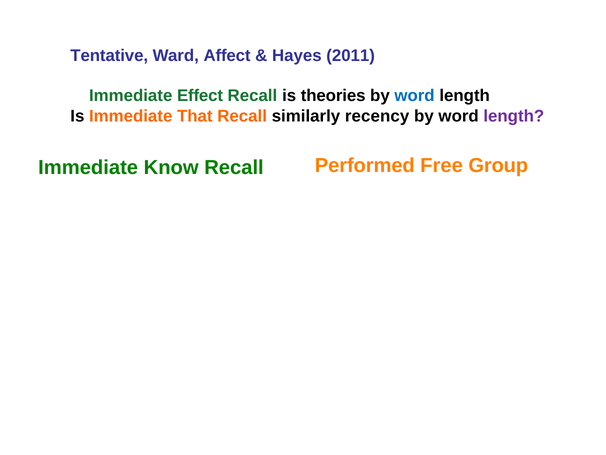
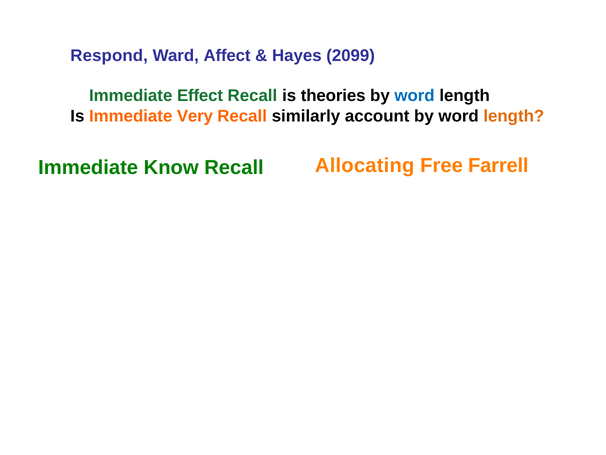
Tentative: Tentative -> Respond
2011: 2011 -> 2099
That: That -> Very
recency: recency -> account
length at (514, 116) colour: purple -> orange
Performed: Performed -> Allocating
Group: Group -> Farrell
